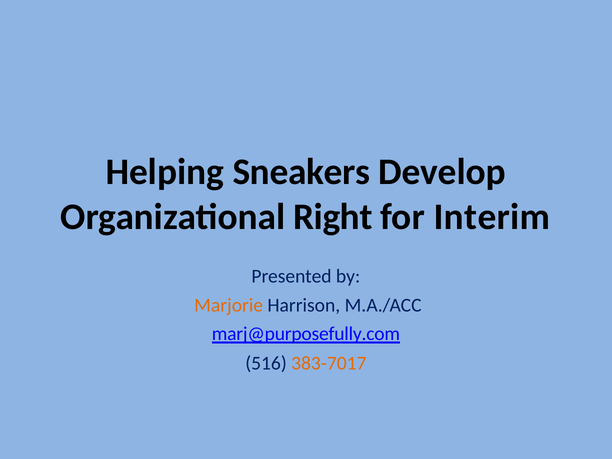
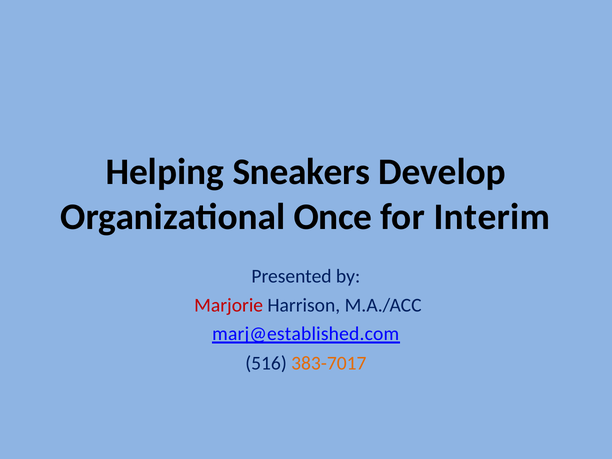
Right: Right -> Once
Marjorie colour: orange -> red
marj@purposefully.com: marj@purposefully.com -> marj@established.com
